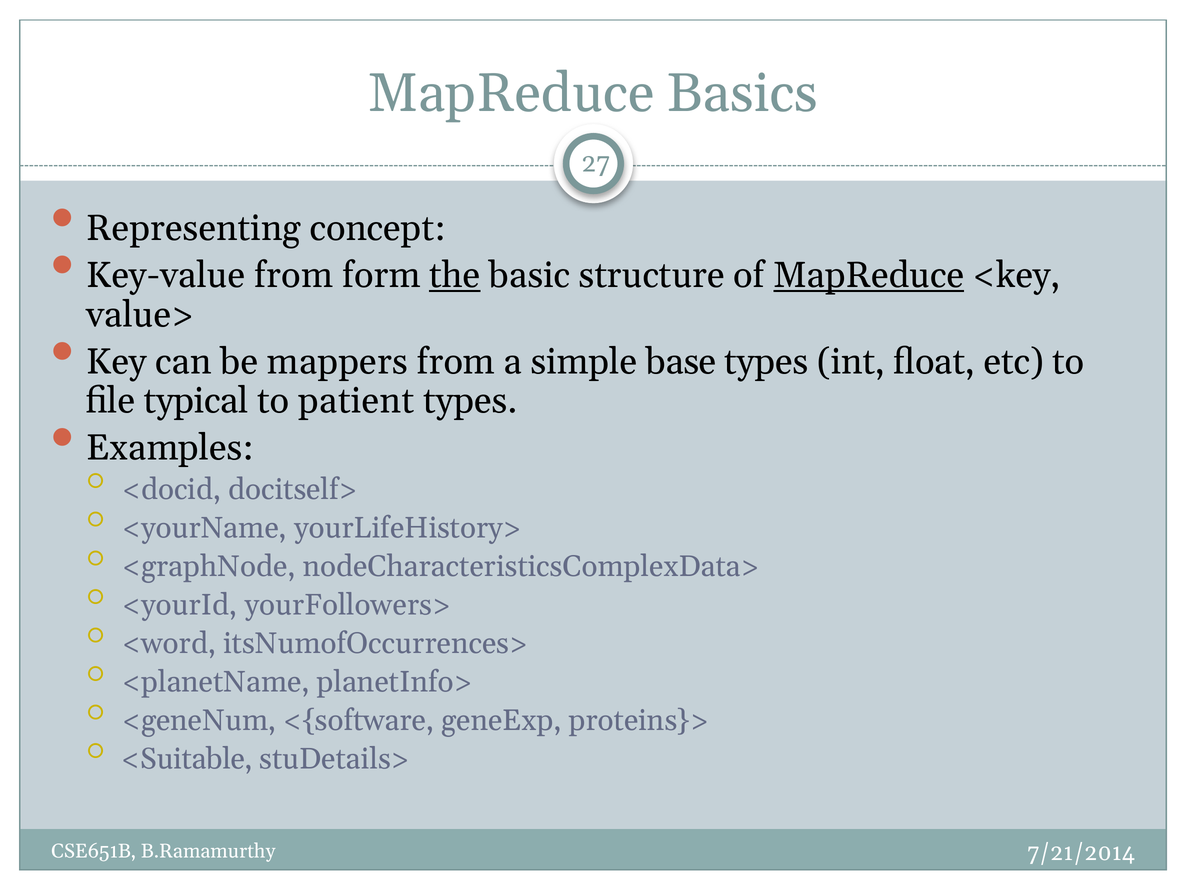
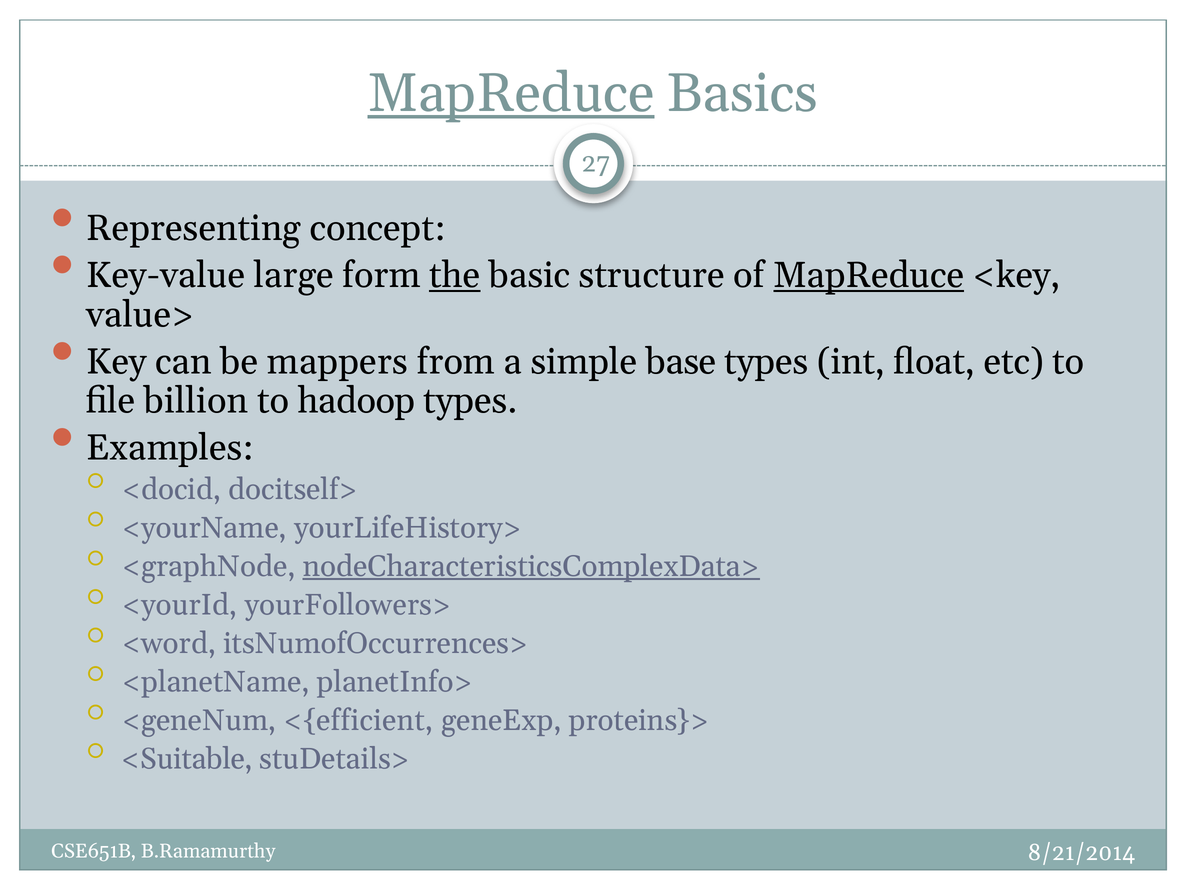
MapReduce at (511, 93) underline: none -> present
Key-value from: from -> large
typical: typical -> billion
patient: patient -> hadoop
nodeCharacteristicsComplexData> underline: none -> present
<{software: <{software -> <{efficient
7/21/2014: 7/21/2014 -> 8/21/2014
